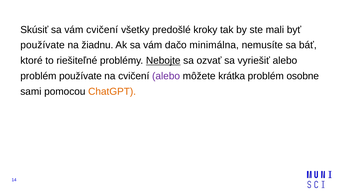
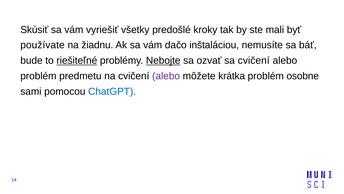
vám cvičení: cvičení -> vyriešiť
minimálna: minimálna -> inštaláciou
ktoré: ktoré -> bude
riešiteľné underline: none -> present
sa vyriešiť: vyriešiť -> cvičení
problém používate: používate -> predmetu
ChatGPT colour: orange -> blue
